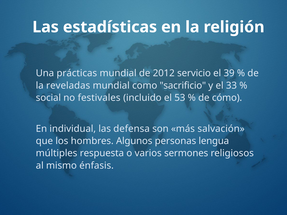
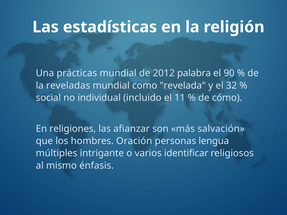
servicio: servicio -> palabra
39: 39 -> 90
sacrificio: sacrificio -> revelada
33: 33 -> 32
festivales: festivales -> individual
53: 53 -> 11
individual: individual -> religiones
defensa: defensa -> afianzar
Algunos: Algunos -> Oración
respuesta: respuesta -> intrigante
sermones: sermones -> identificar
